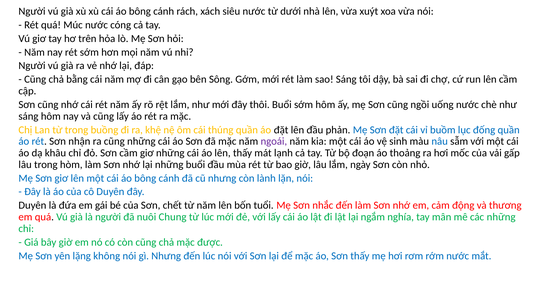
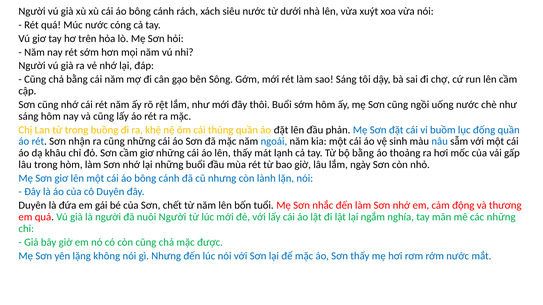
ngoái colour: purple -> blue
bộ đoạn: đoạn -> bằng
nuôi Chung: Chung -> Người
